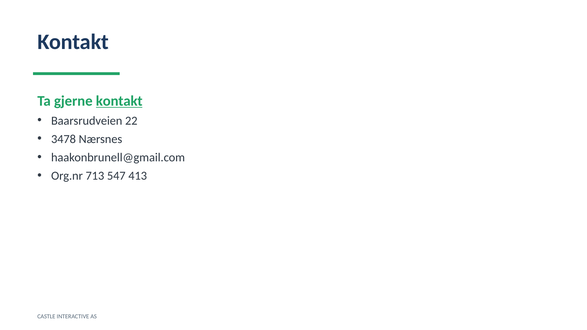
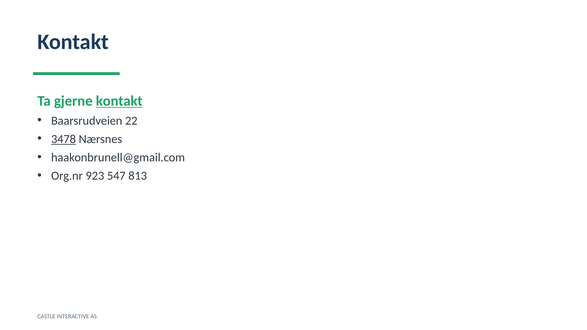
3478 underline: none -> present
713: 713 -> 923
413: 413 -> 813
